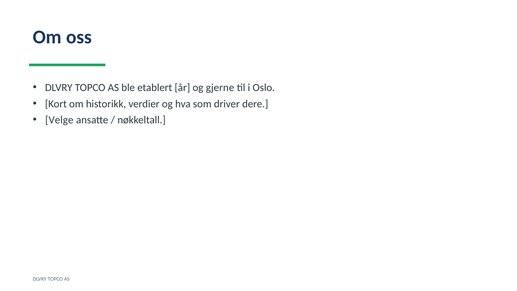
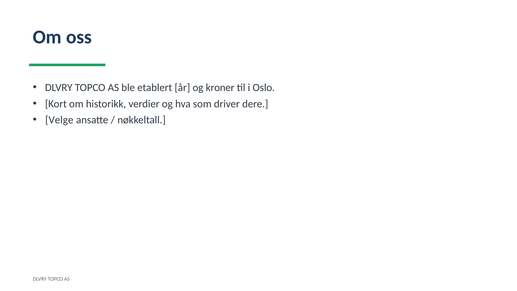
gjerne: gjerne -> kroner
